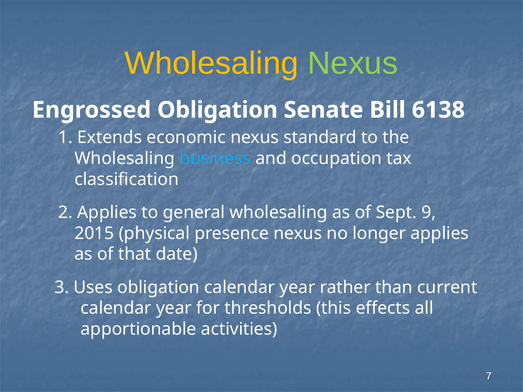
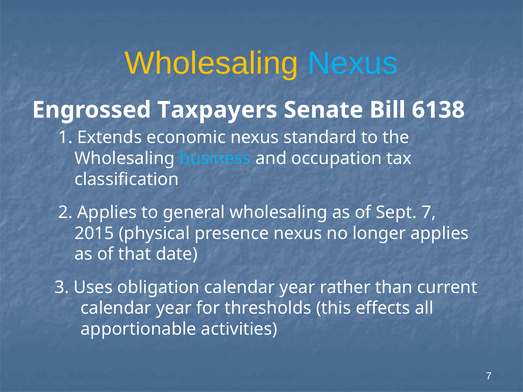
Nexus at (353, 63) colour: light green -> light blue
Engrossed Obligation: Obligation -> Taxpayers
Sept 9: 9 -> 7
